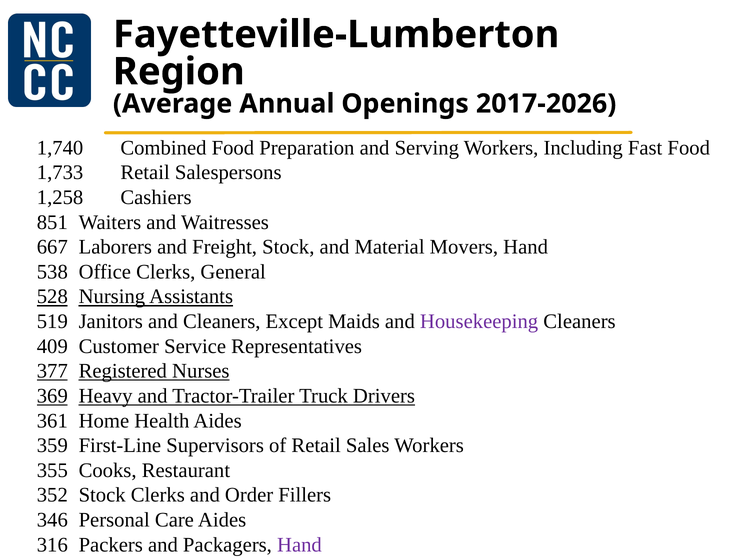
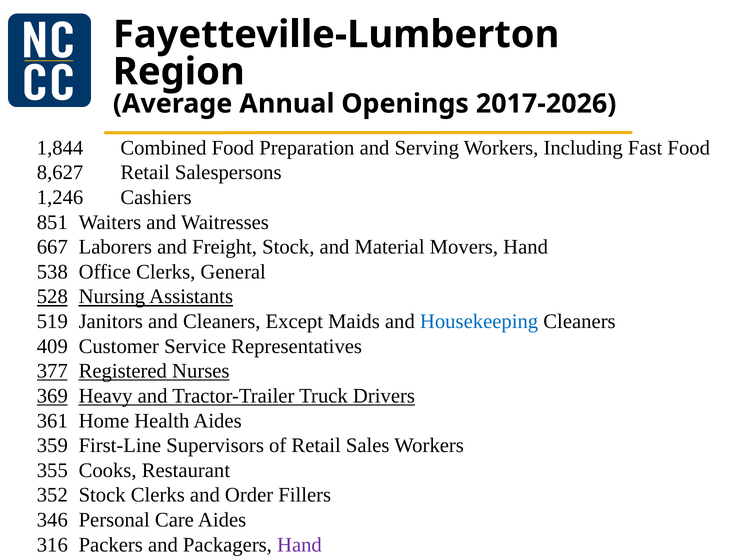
1,740: 1,740 -> 1,844
1,733: 1,733 -> 8,627
1,258: 1,258 -> 1,246
Housekeeping at (479, 321) colour: purple -> blue
